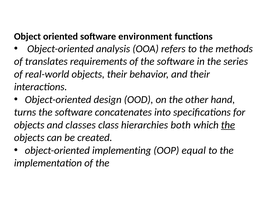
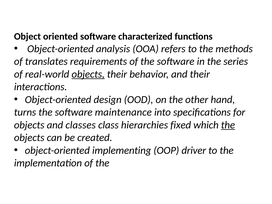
environment: environment -> characterized
objects at (88, 74) underline: none -> present
concatenates: concatenates -> maintenance
both: both -> fixed
equal: equal -> driver
